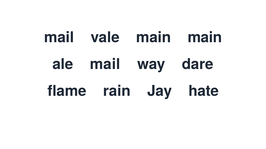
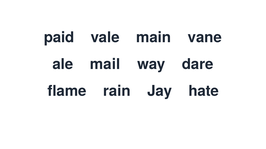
mail at (59, 37): mail -> paid
main main: main -> vane
